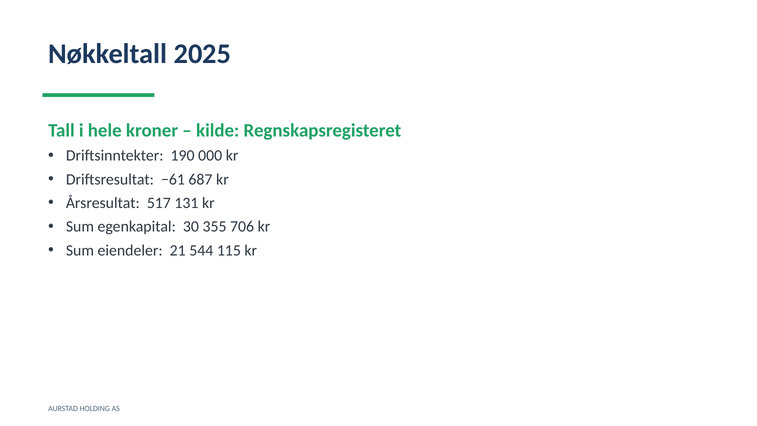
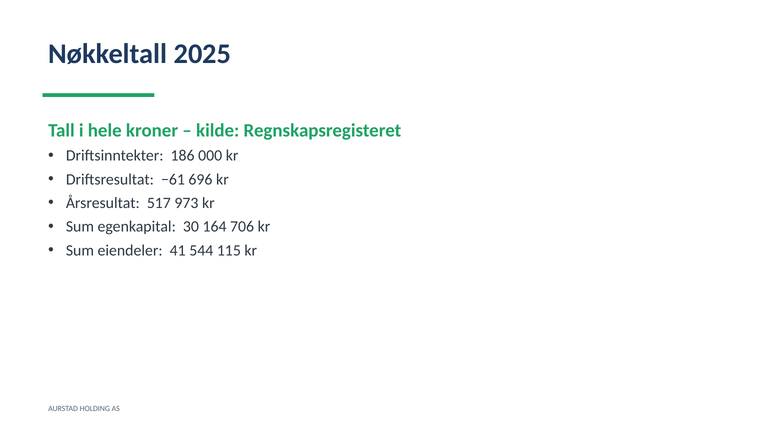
190: 190 -> 186
687: 687 -> 696
131: 131 -> 973
355: 355 -> 164
21: 21 -> 41
